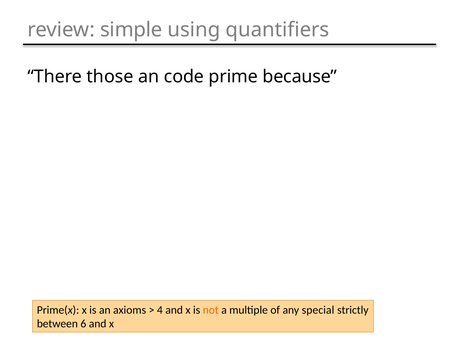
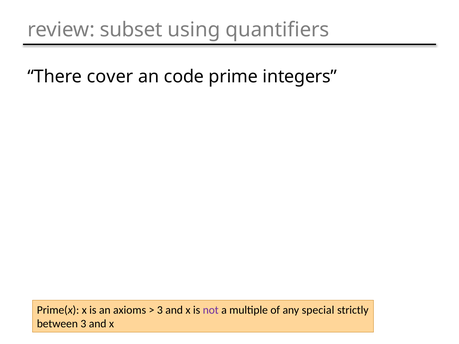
simple: simple -> subset
those: those -> cover
because: because -> integers
4 at (160, 310): 4 -> 3
not colour: orange -> purple
between 6: 6 -> 3
